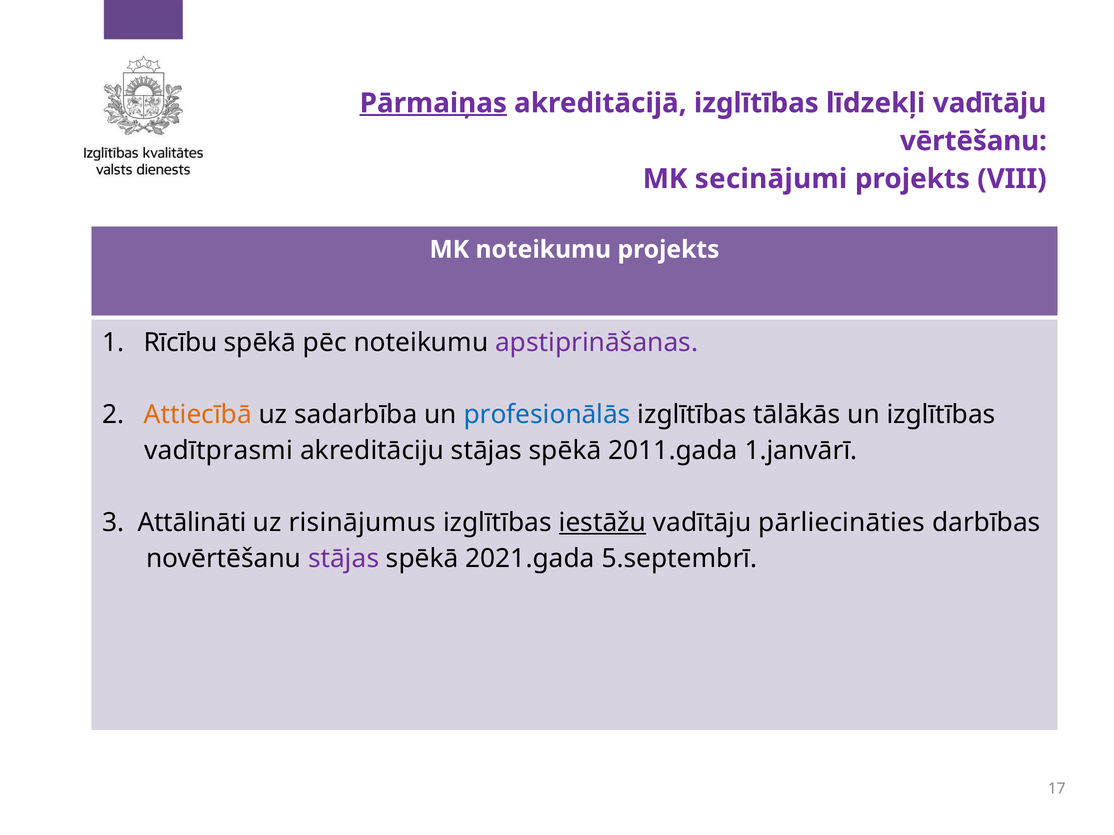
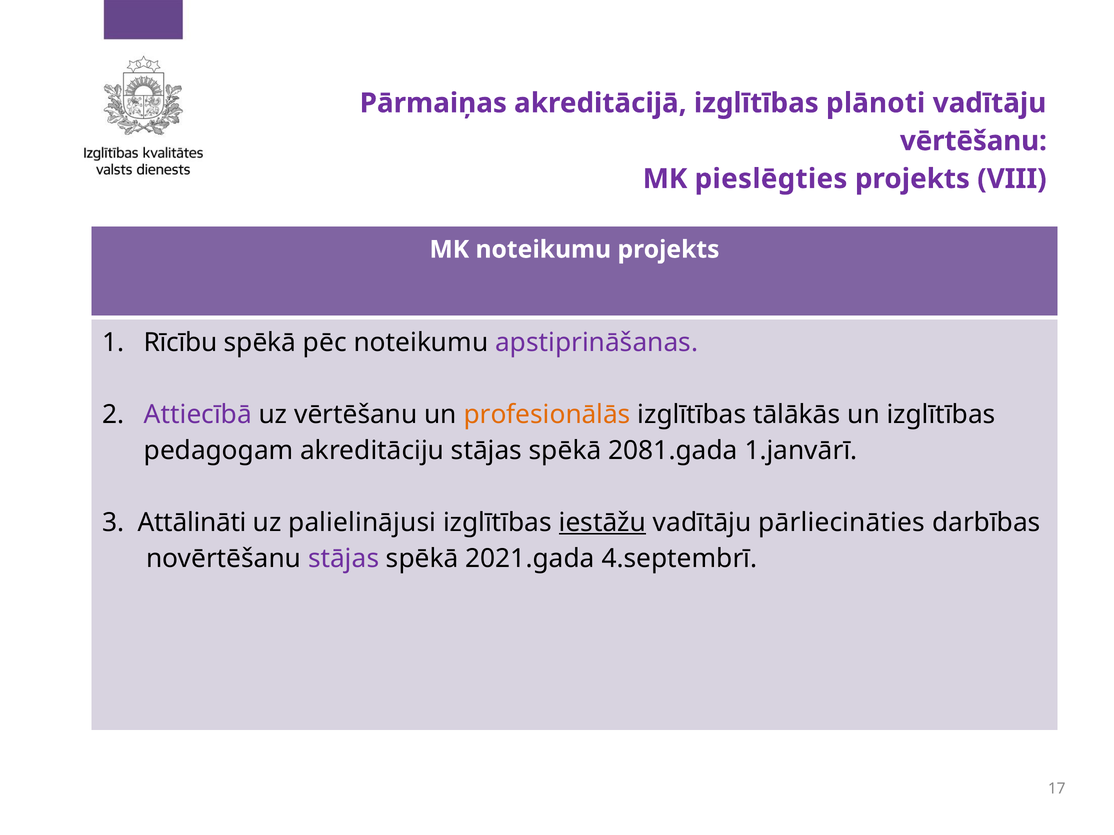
Pārmaiņas underline: present -> none
līdzekļi: līdzekļi -> plānoti
secinājumi: secinājumi -> pieslēgties
Attiecībā colour: orange -> purple
uz sadarbība: sadarbība -> vērtēšanu
profesionālās colour: blue -> orange
vadītprasmi: vadītprasmi -> pedagogam
2011.gada: 2011.gada -> 2081.gada
risinājumus: risinājumus -> palielinājusi
5.septembrī: 5.septembrī -> 4.septembrī
